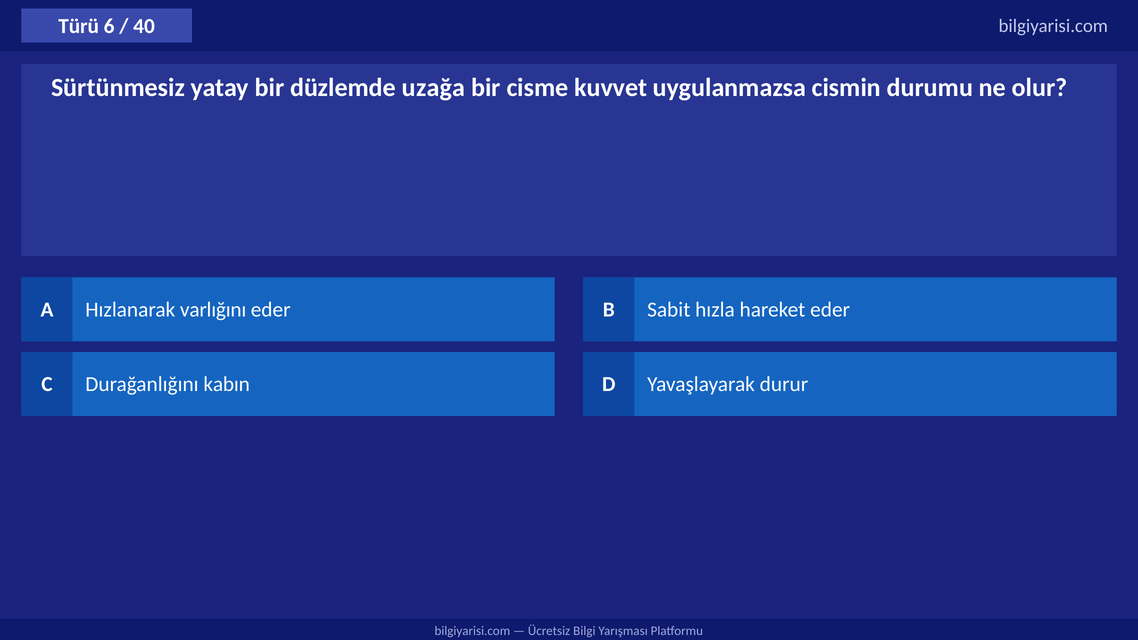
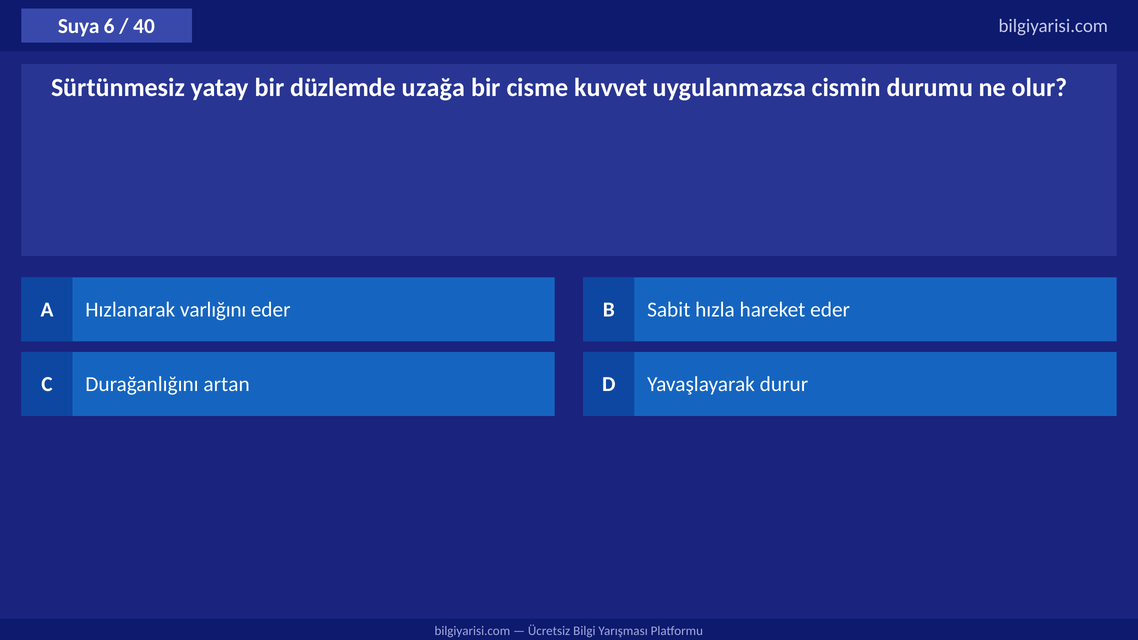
Türü: Türü -> Suya
kabın: kabın -> artan
